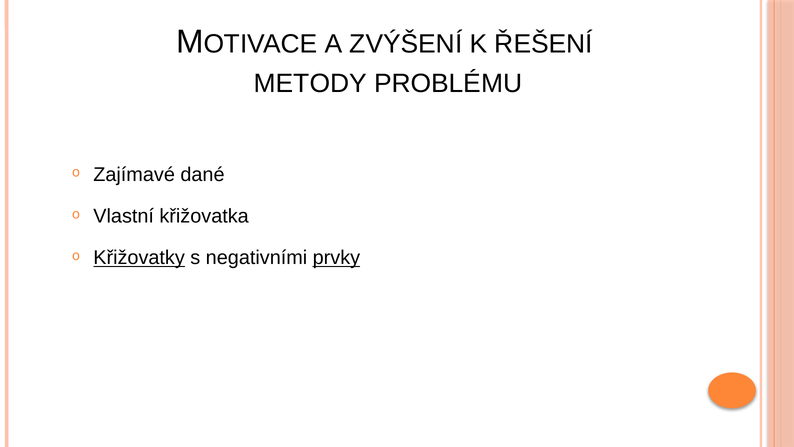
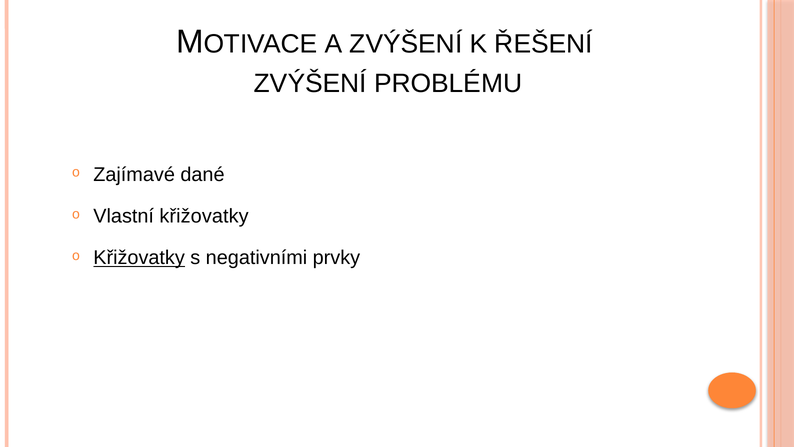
METODY at (310, 84): METODY -> ZVÝŠENÍ
Vlastní křižovatka: křižovatka -> křižovatky
prvky underline: present -> none
